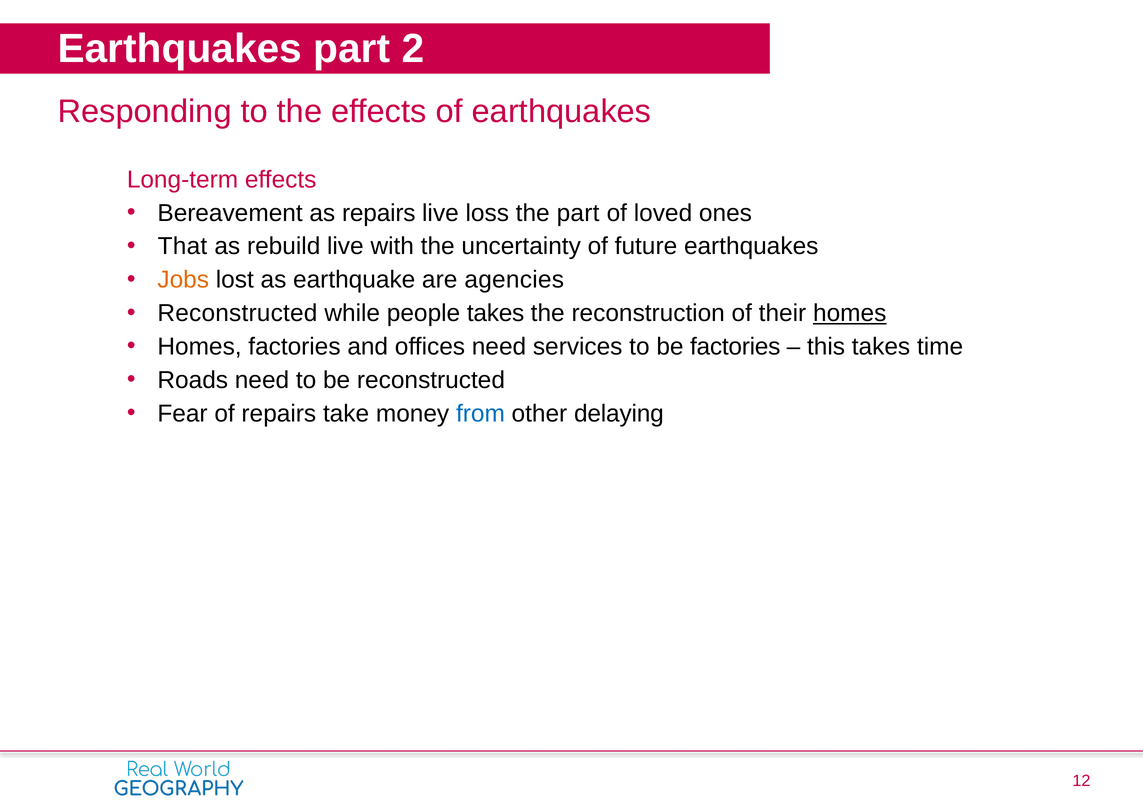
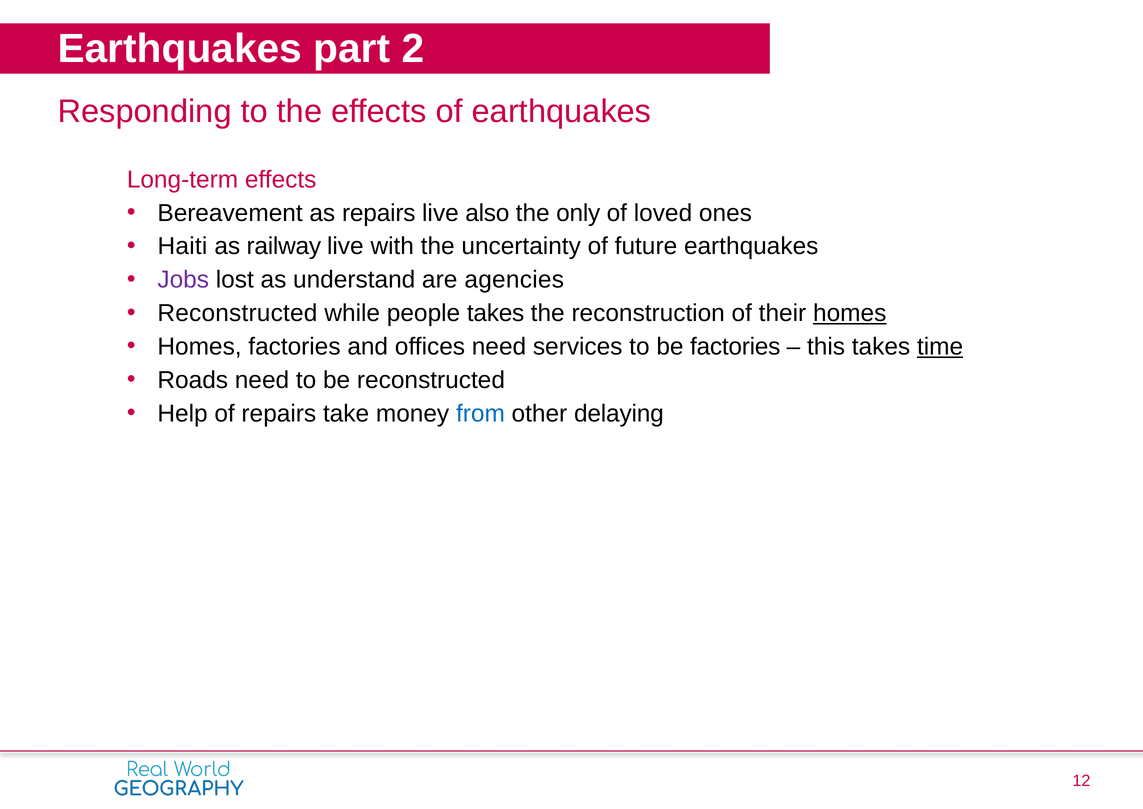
loss: loss -> also
the part: part -> only
That: That -> Haiti
rebuild: rebuild -> railway
Jobs colour: orange -> purple
earthquake: earthquake -> understand
time underline: none -> present
Fear: Fear -> Help
